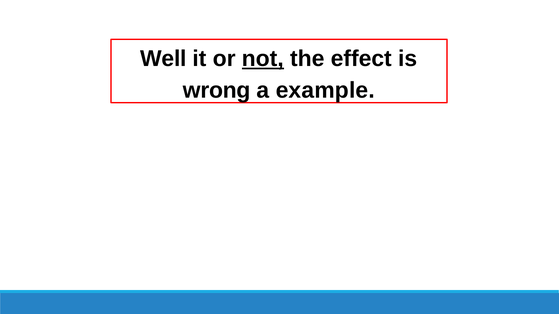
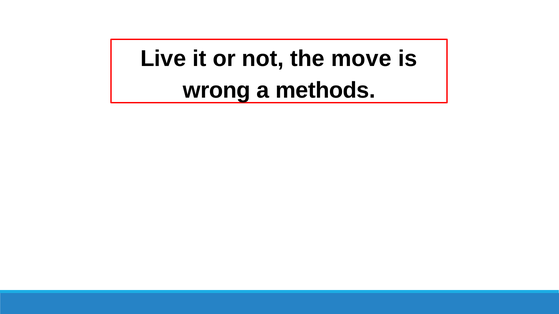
Well: Well -> Live
not underline: present -> none
effect: effect -> move
example: example -> methods
